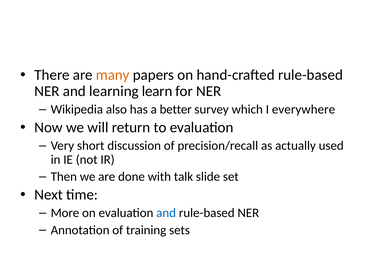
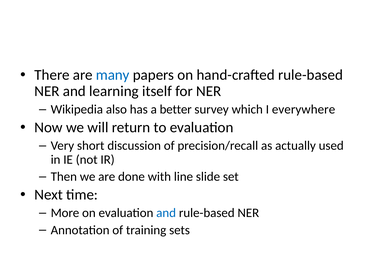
many colour: orange -> blue
learn: learn -> itself
talk: talk -> line
